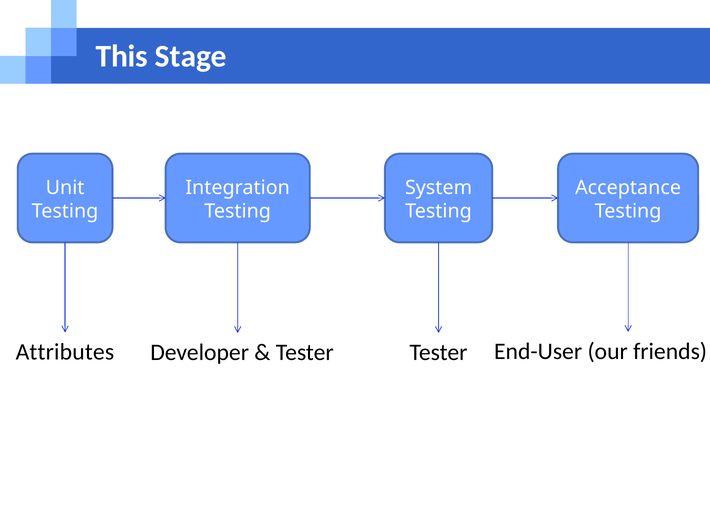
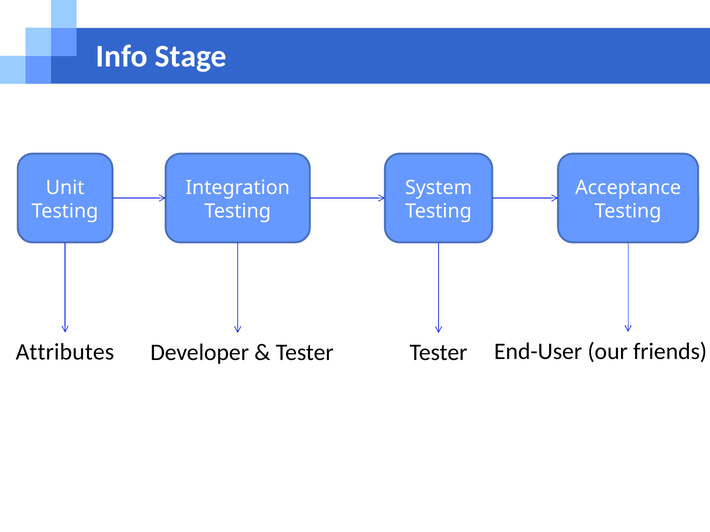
This: This -> Info
